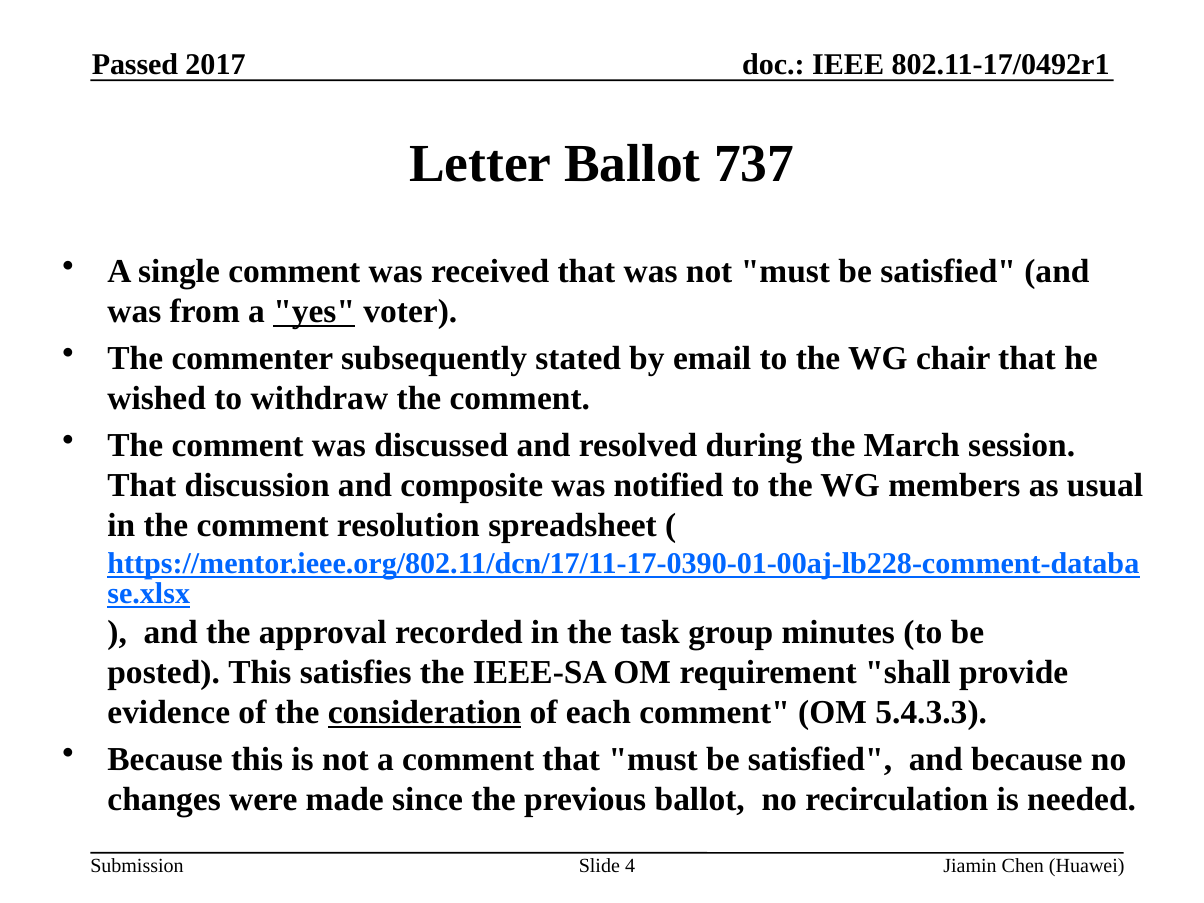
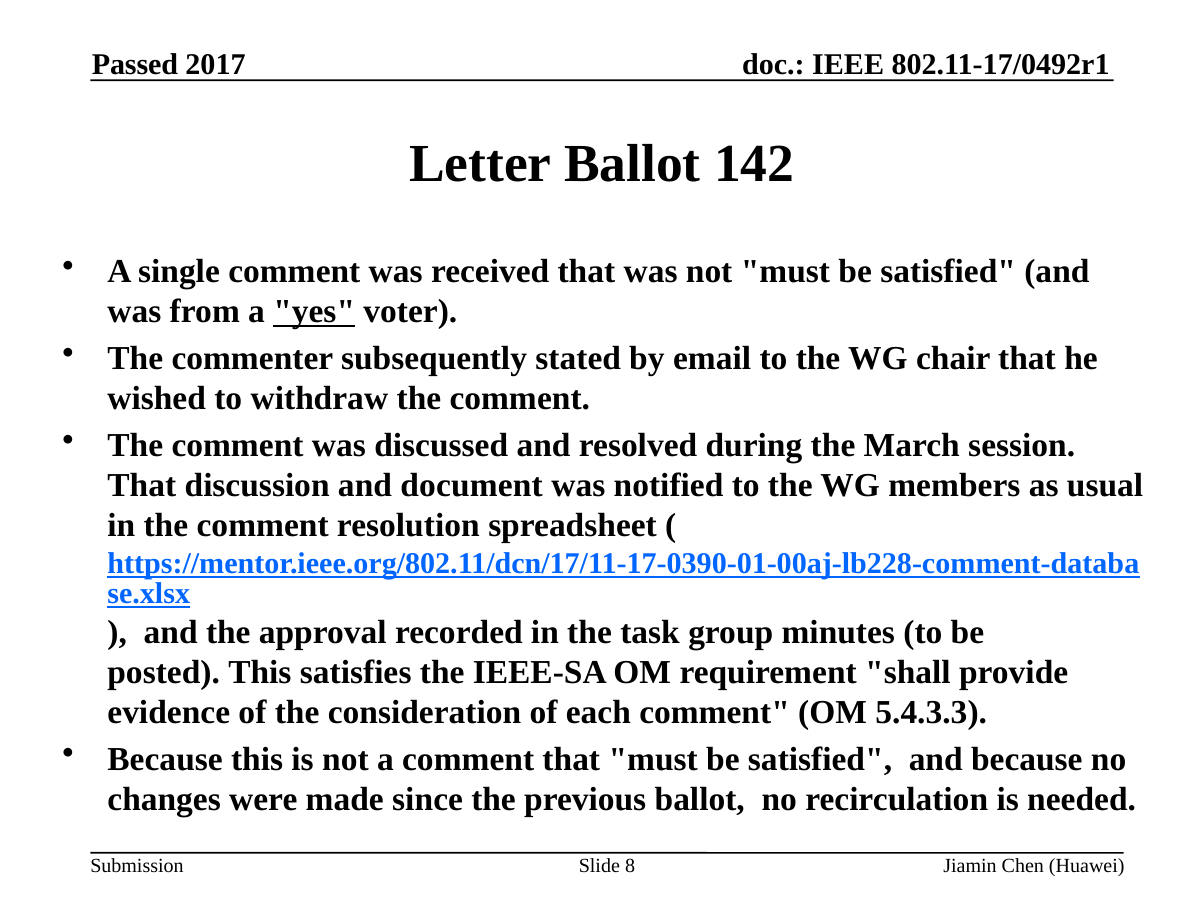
737: 737 -> 142
composite: composite -> document
consideration underline: present -> none
4: 4 -> 8
